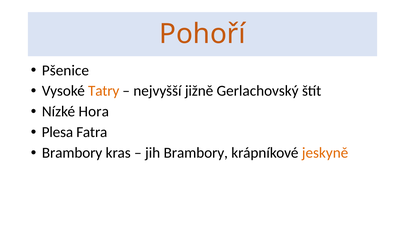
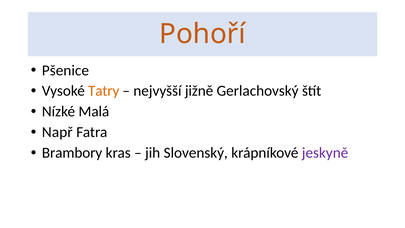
Hora: Hora -> Malá
Plesa: Plesa -> Např
jih Brambory: Brambory -> Slovenský
jeskyně colour: orange -> purple
